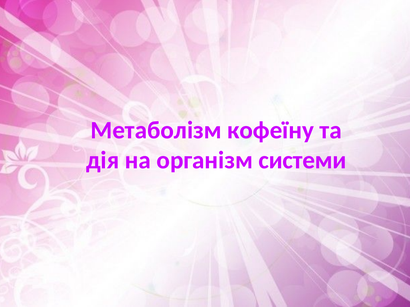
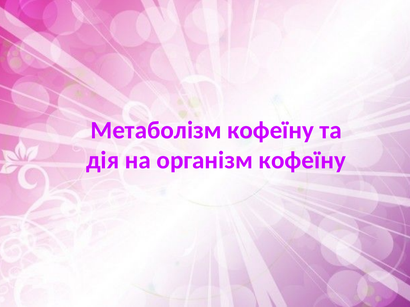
організм системи: системи -> кофеїну
